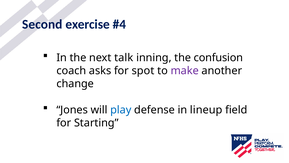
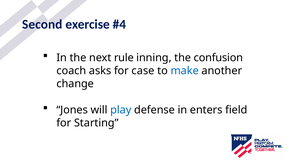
talk: talk -> rule
spot: spot -> case
make colour: purple -> blue
lineup: lineup -> enters
